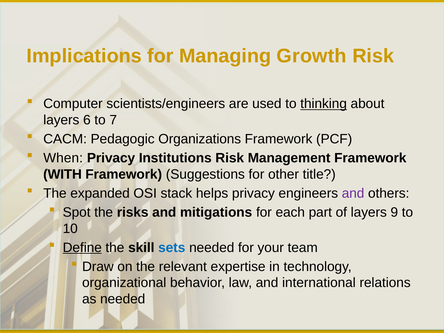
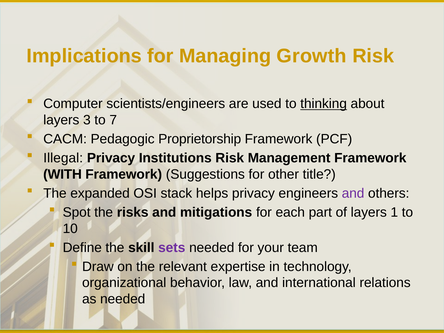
6: 6 -> 3
Organizations: Organizations -> Proprietorship
When: When -> Illegal
9: 9 -> 1
Define underline: present -> none
sets colour: blue -> purple
